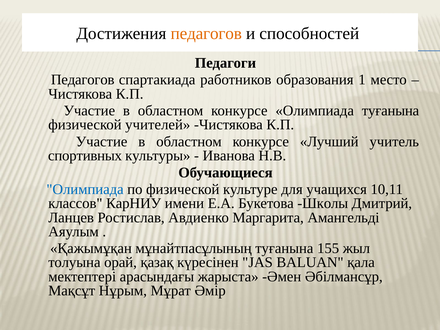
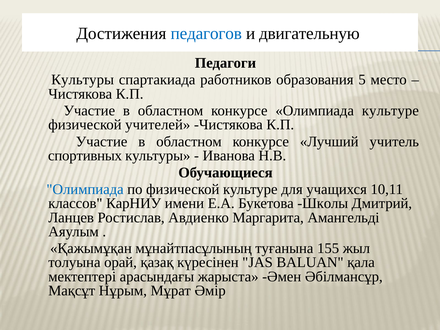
педагогов at (206, 34) colour: orange -> blue
способностей: способностей -> двигательную
Педагогов at (83, 80): Педагогов -> Культуры
1: 1 -> 5
Олимпиада туғанына: туғанына -> культуре
